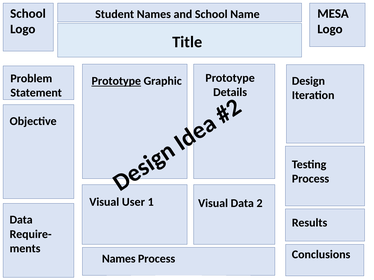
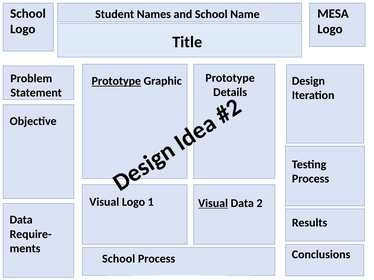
Visual User: User -> Logo
Visual at (213, 204) underline: none -> present
Names at (119, 259): Names -> School
